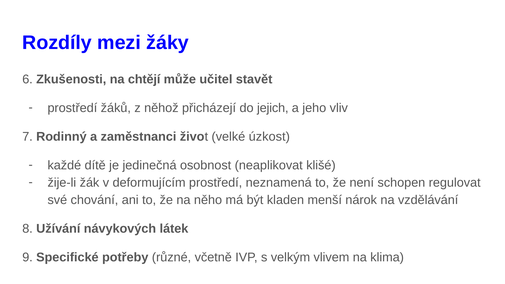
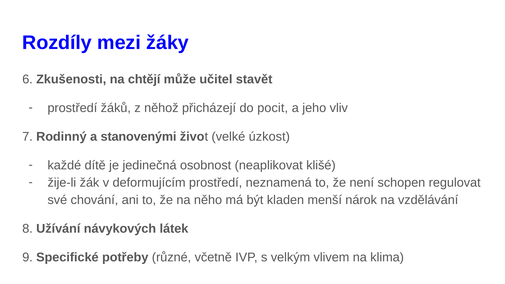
jejich: jejich -> pocit
zaměstnanci: zaměstnanci -> stanovenými
